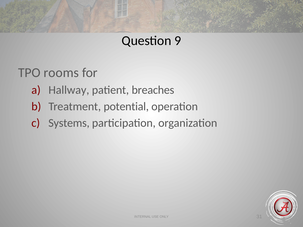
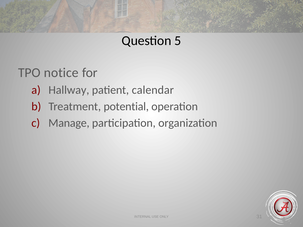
9: 9 -> 5
rooms: rooms -> notice
breaches: breaches -> calendar
Systems: Systems -> Manage
